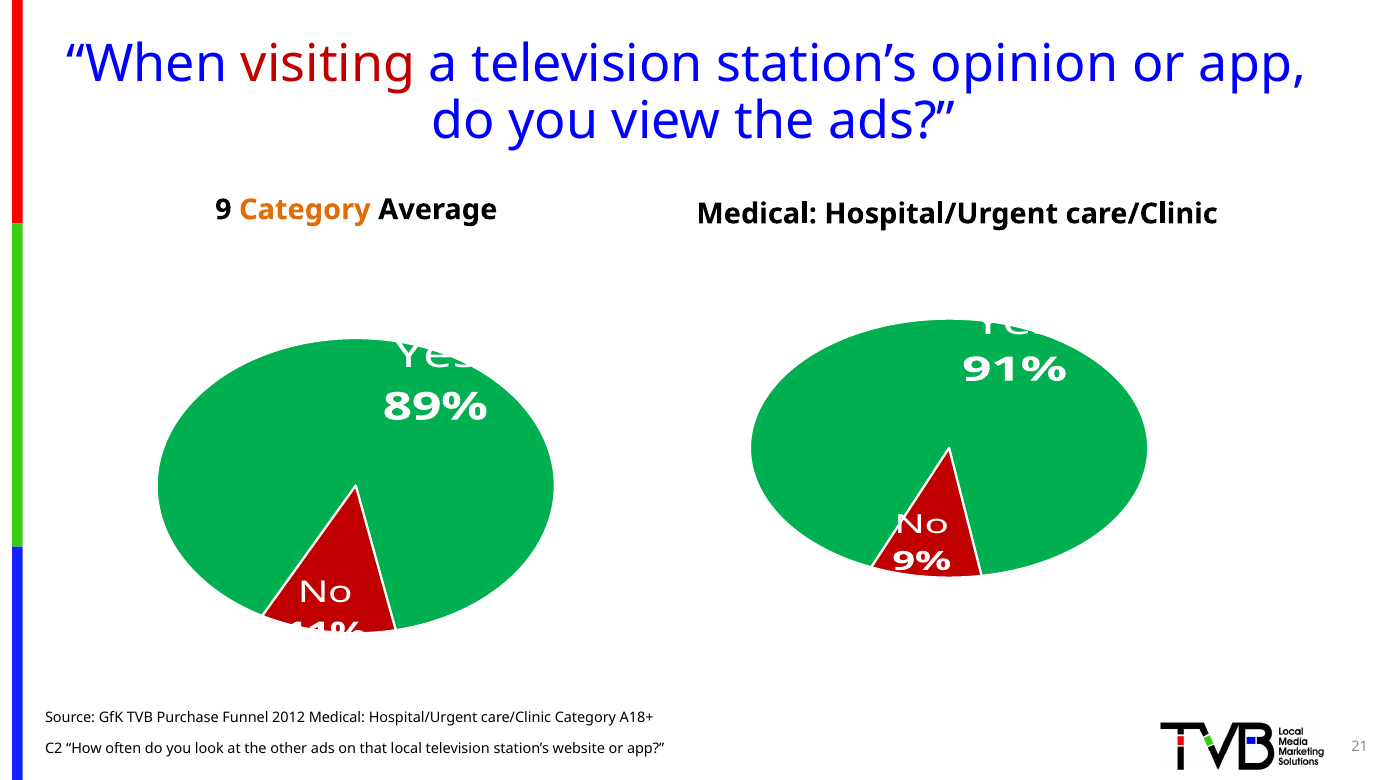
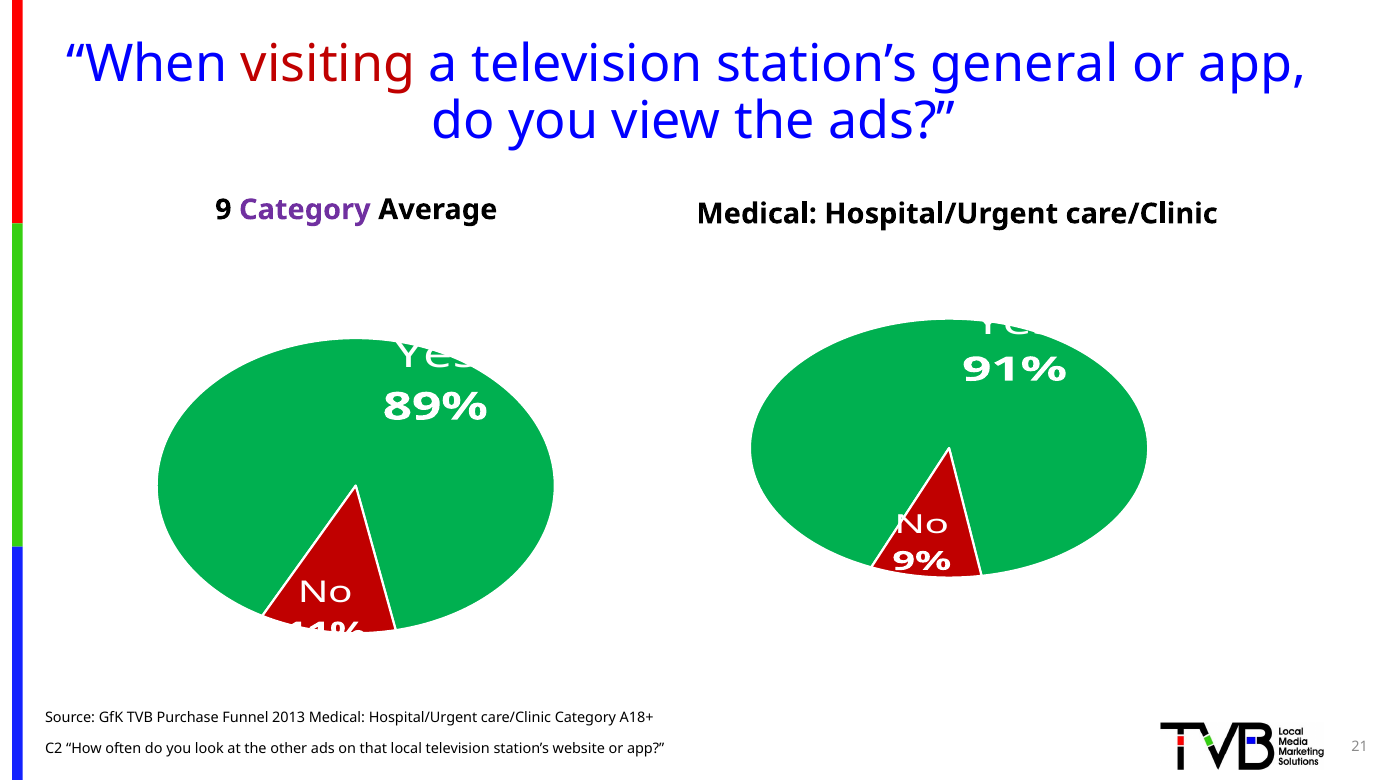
opinion: opinion -> general
Category at (305, 210) colour: orange -> purple
2012: 2012 -> 2013
